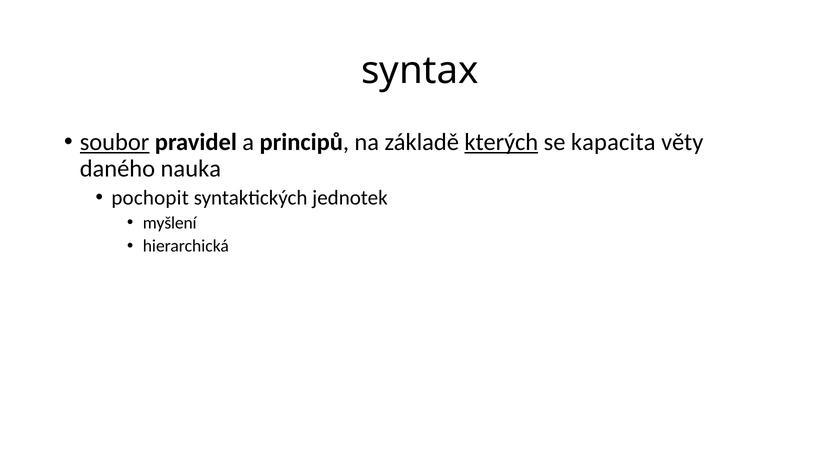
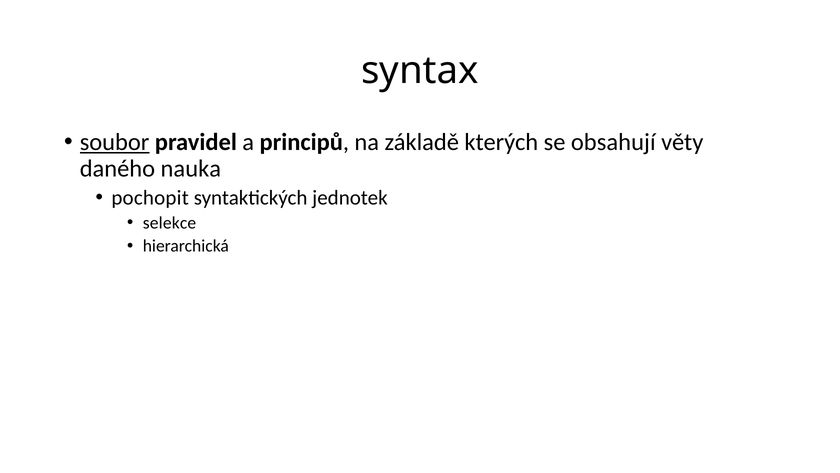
kterých underline: present -> none
kapacita: kapacita -> obsahují
myšlení: myšlení -> selekce
